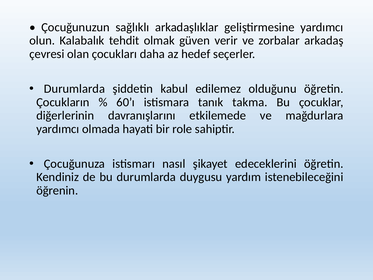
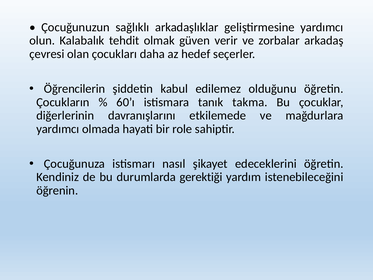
Durumlarda at (74, 89): Durumlarda -> Öğrencilerin
duygusu: duygusu -> gerektiği
